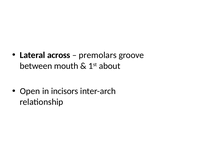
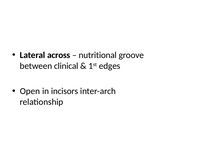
premolars: premolars -> nutritional
mouth: mouth -> clinical
about: about -> edges
